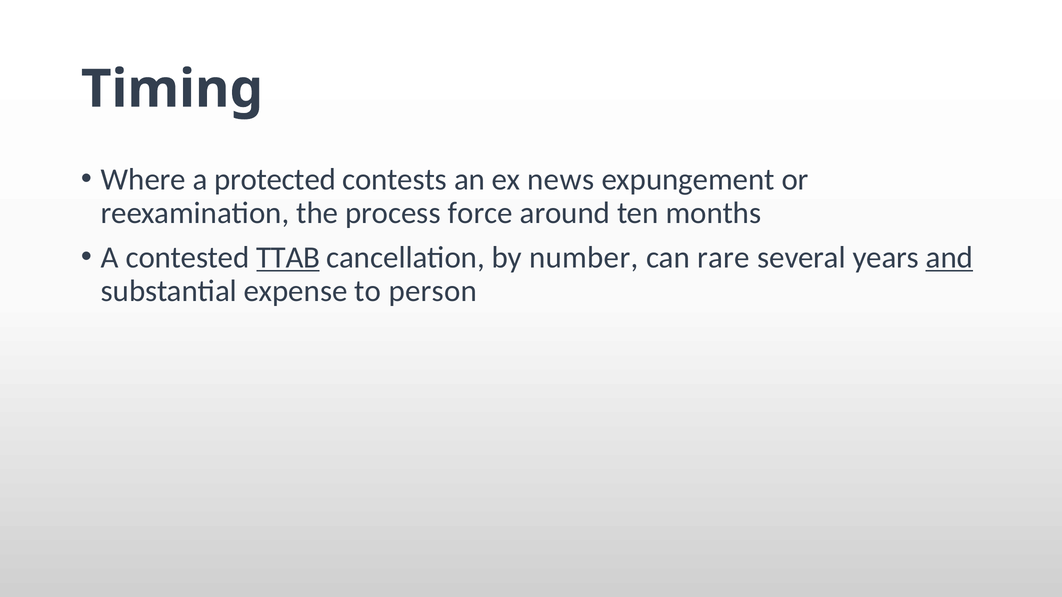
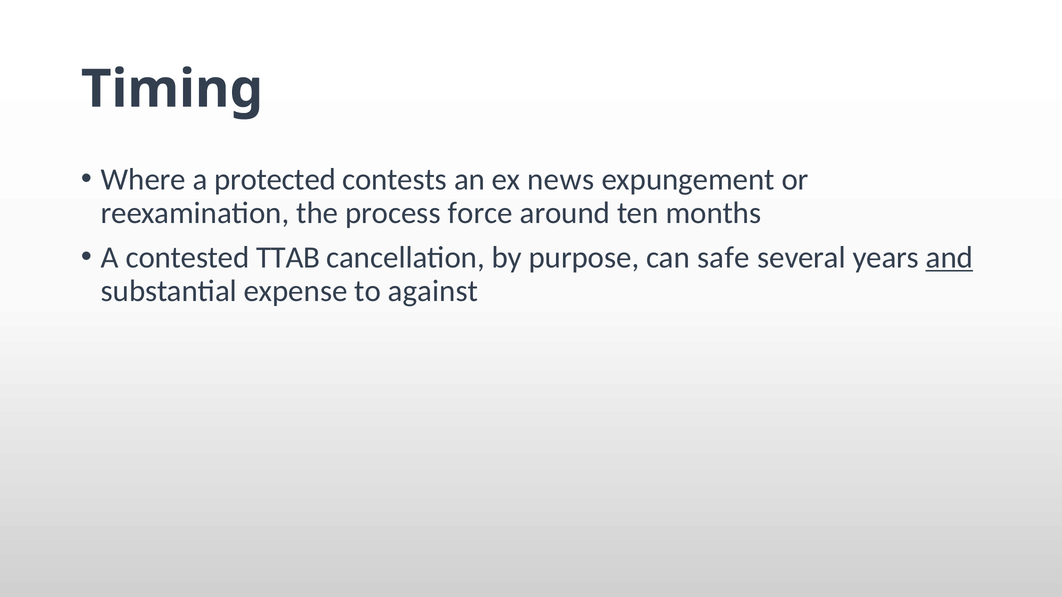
TTAB underline: present -> none
number: number -> purpose
rare: rare -> safe
person: person -> against
